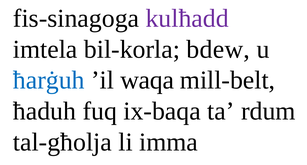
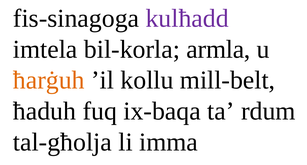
bdew: bdew -> armla
ħarġuh colour: blue -> orange
waqa: waqa -> kollu
